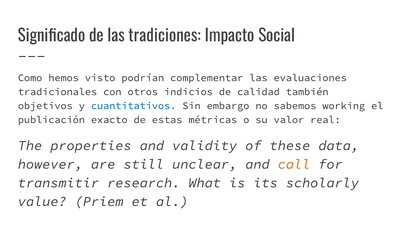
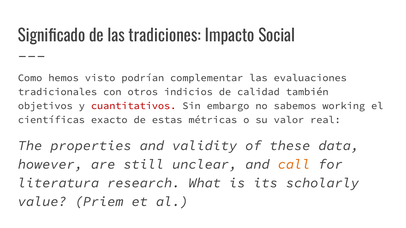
cuantitativos colour: blue -> red
publicación: publicación -> científicas
transmitir: transmitir -> literatura
